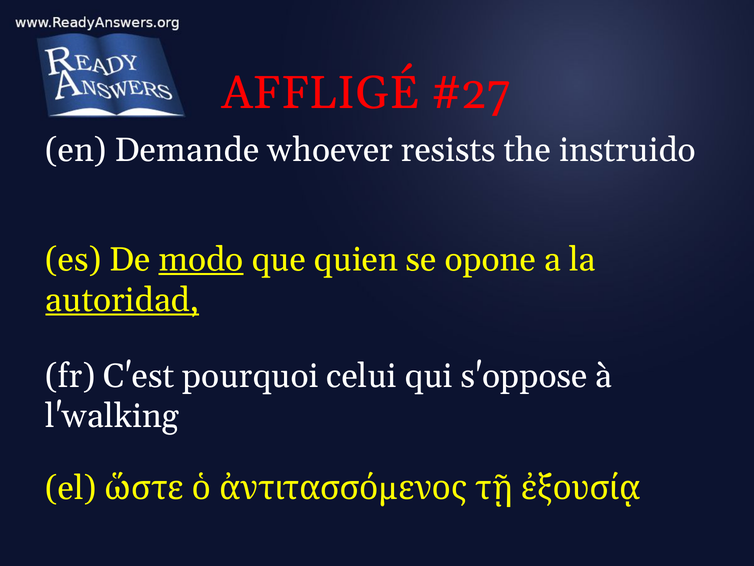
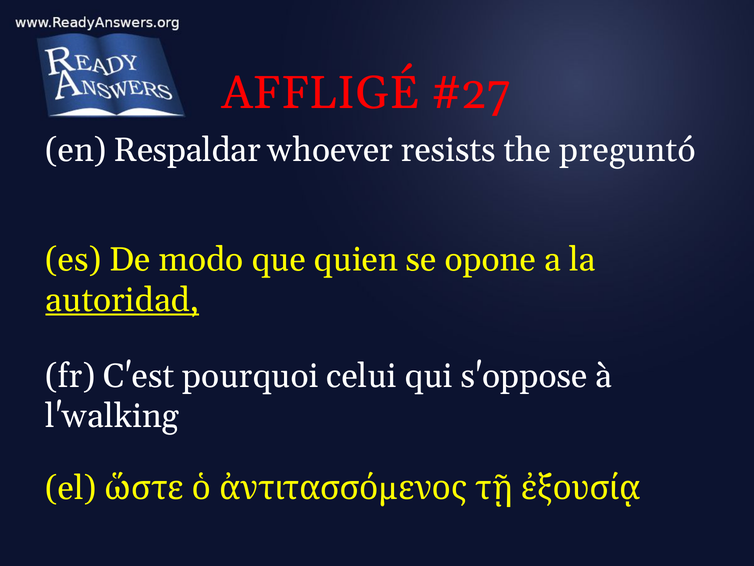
Demande: Demande -> Respaldar
instruido: instruido -> preguntó
modo underline: present -> none
